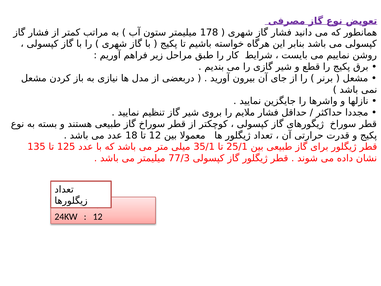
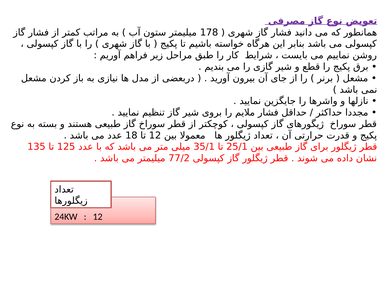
77/3: 77/3 -> 77/2
